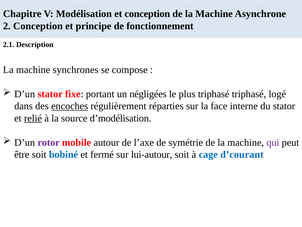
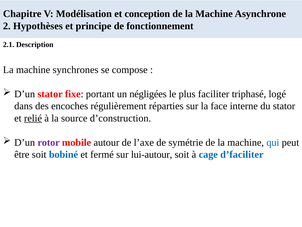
2 Conception: Conception -> Hypothèses
plus triphasé: triphasé -> faciliter
encoches underline: present -> none
d’modélisation: d’modélisation -> d’construction
qui colour: purple -> blue
d’courant: d’courant -> d’faciliter
